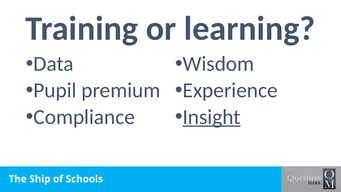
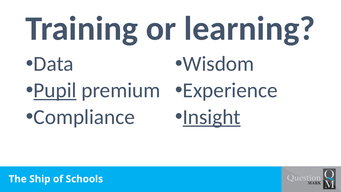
Pupil underline: none -> present
